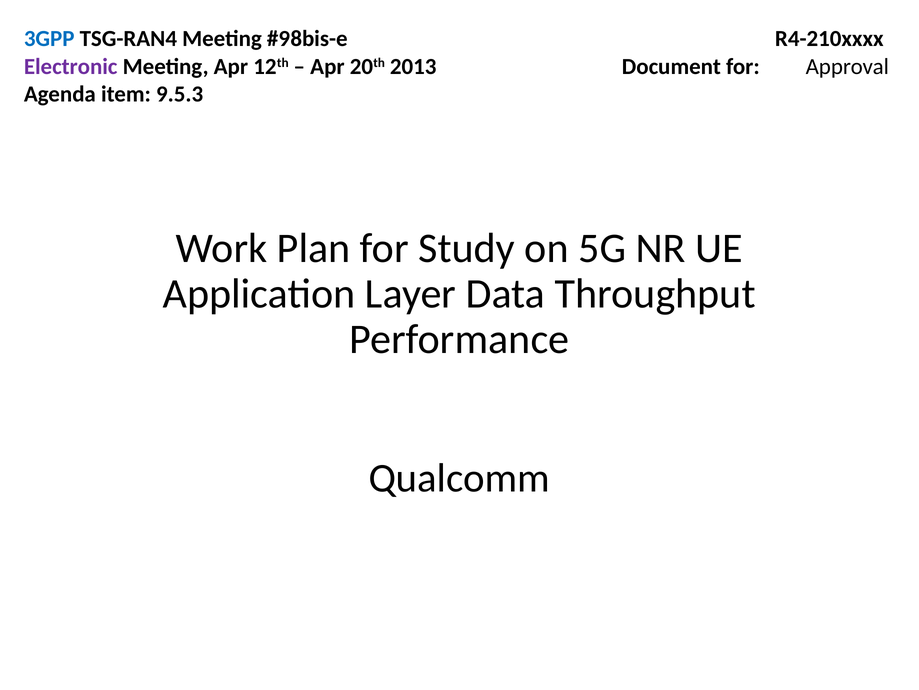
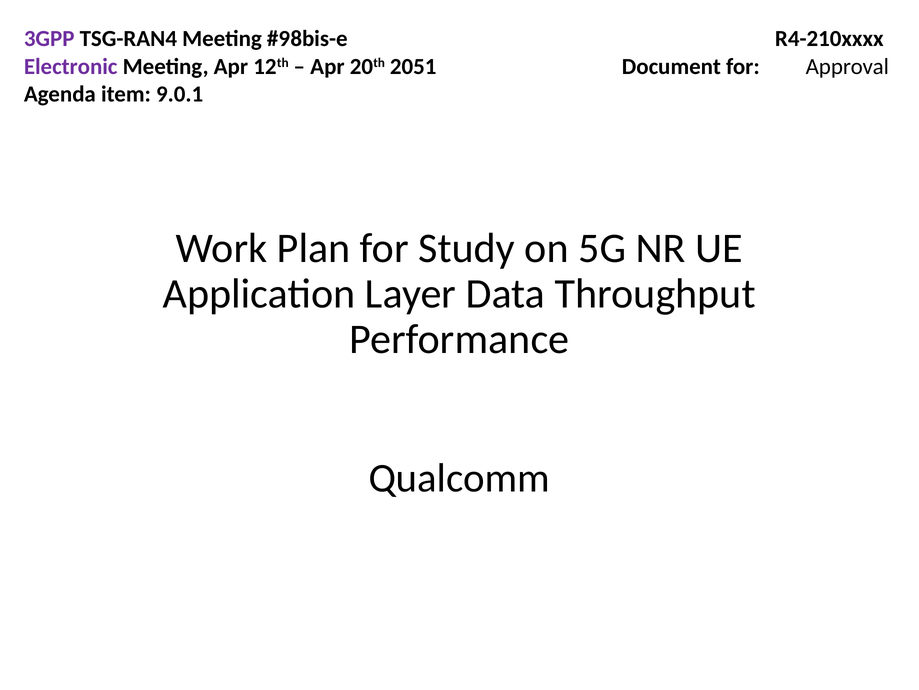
3GPP colour: blue -> purple
2013: 2013 -> 2051
9.5.3: 9.5.3 -> 9.0.1
